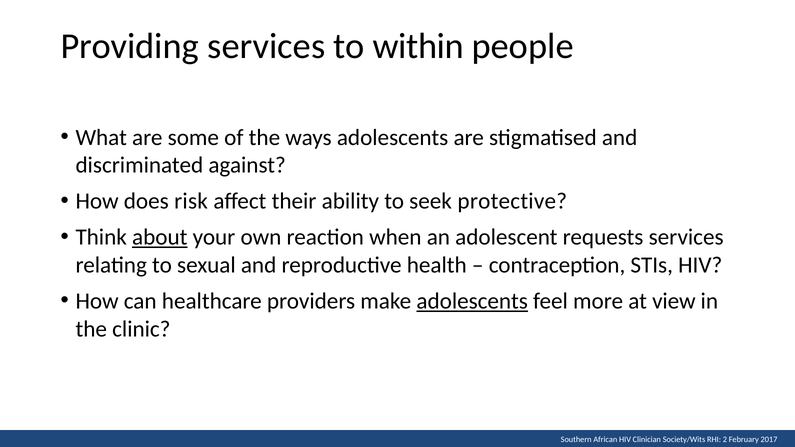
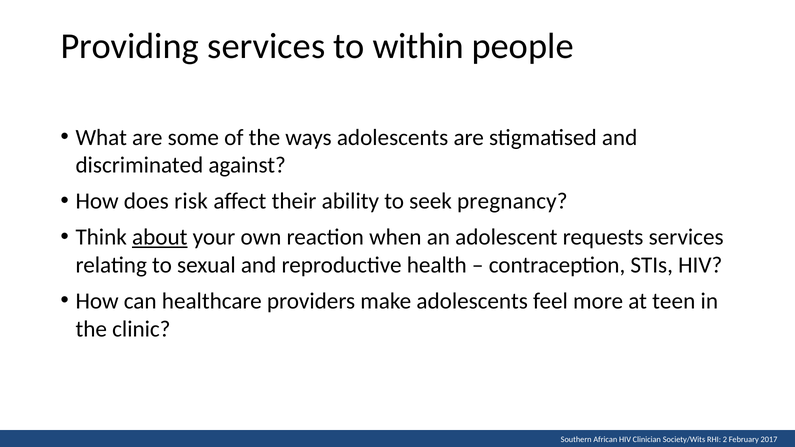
protective: protective -> pregnancy
adolescents at (472, 301) underline: present -> none
view: view -> teen
